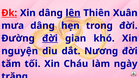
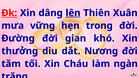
mưa dâng: dâng -> vững
đời at (50, 38) underline: present -> none
nguyện: nguyện -> thưởng
ngày: ngày -> ngàn
